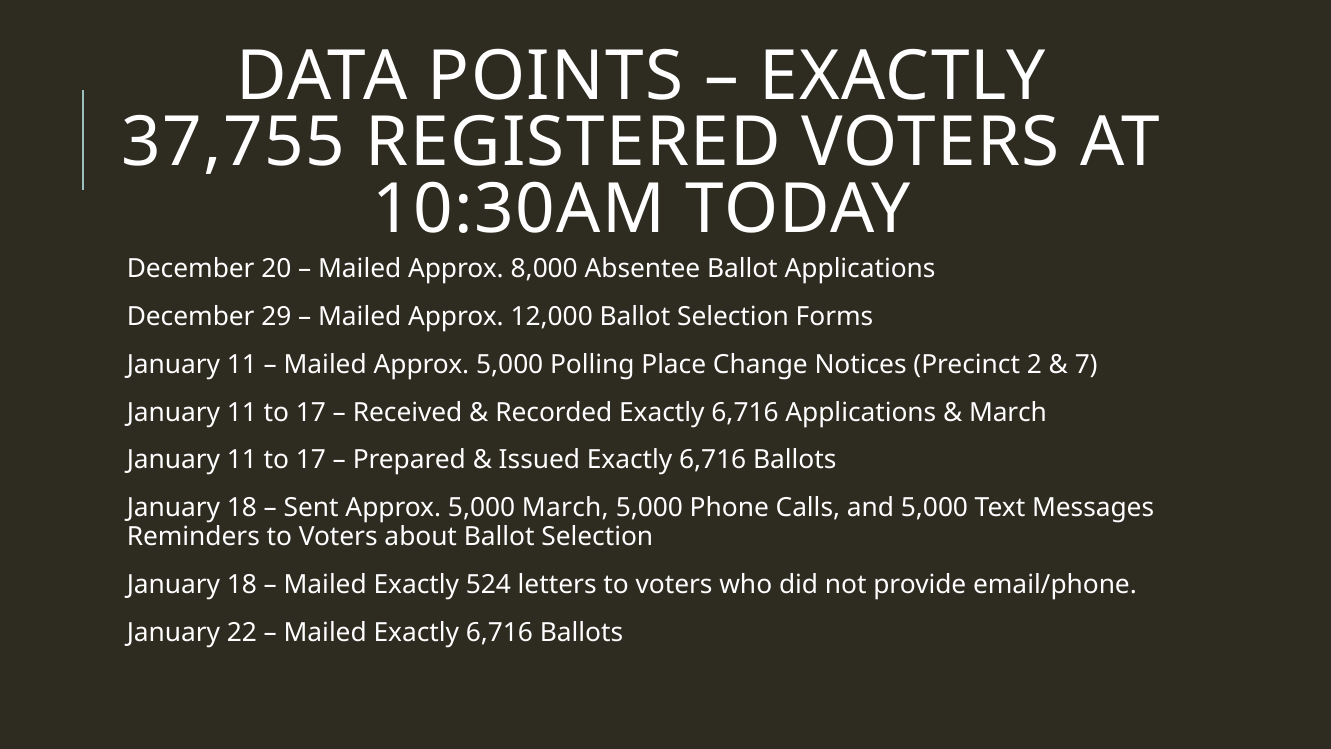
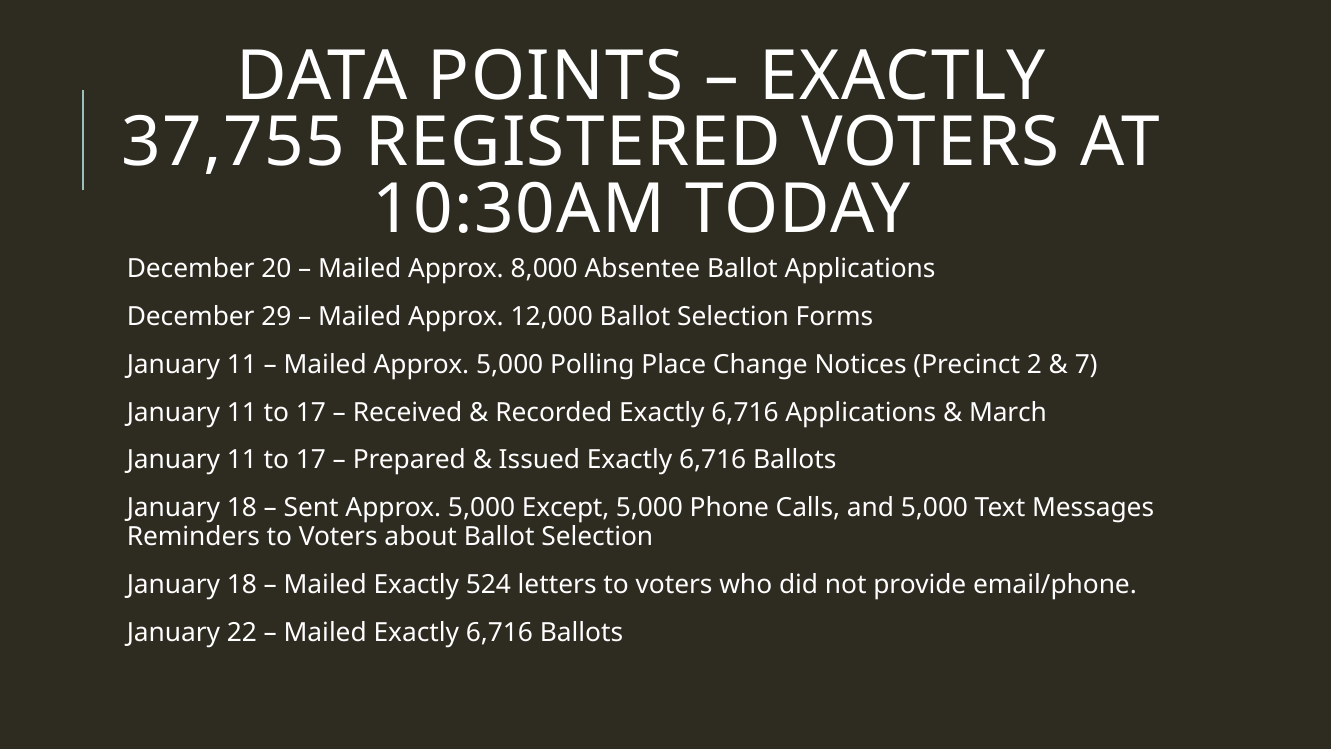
5,000 March: March -> Except
